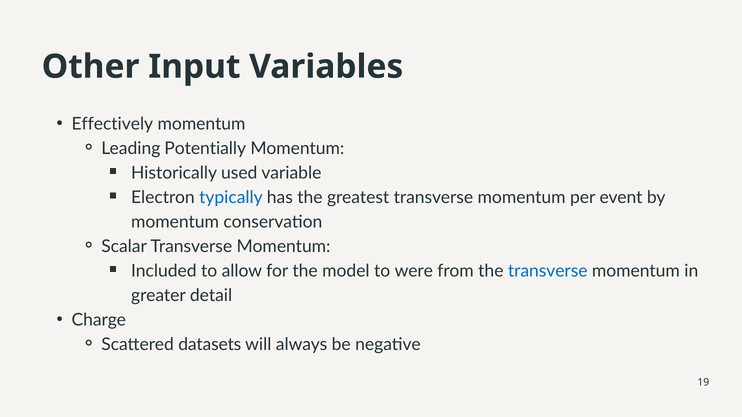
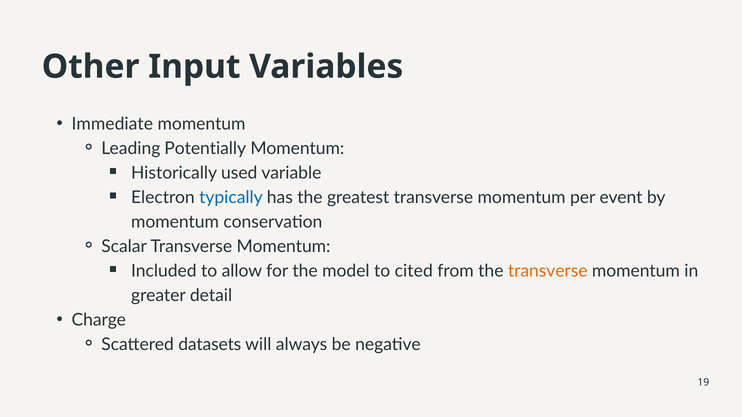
Effectively: Effectively -> Immediate
were: were -> cited
transverse at (548, 271) colour: blue -> orange
